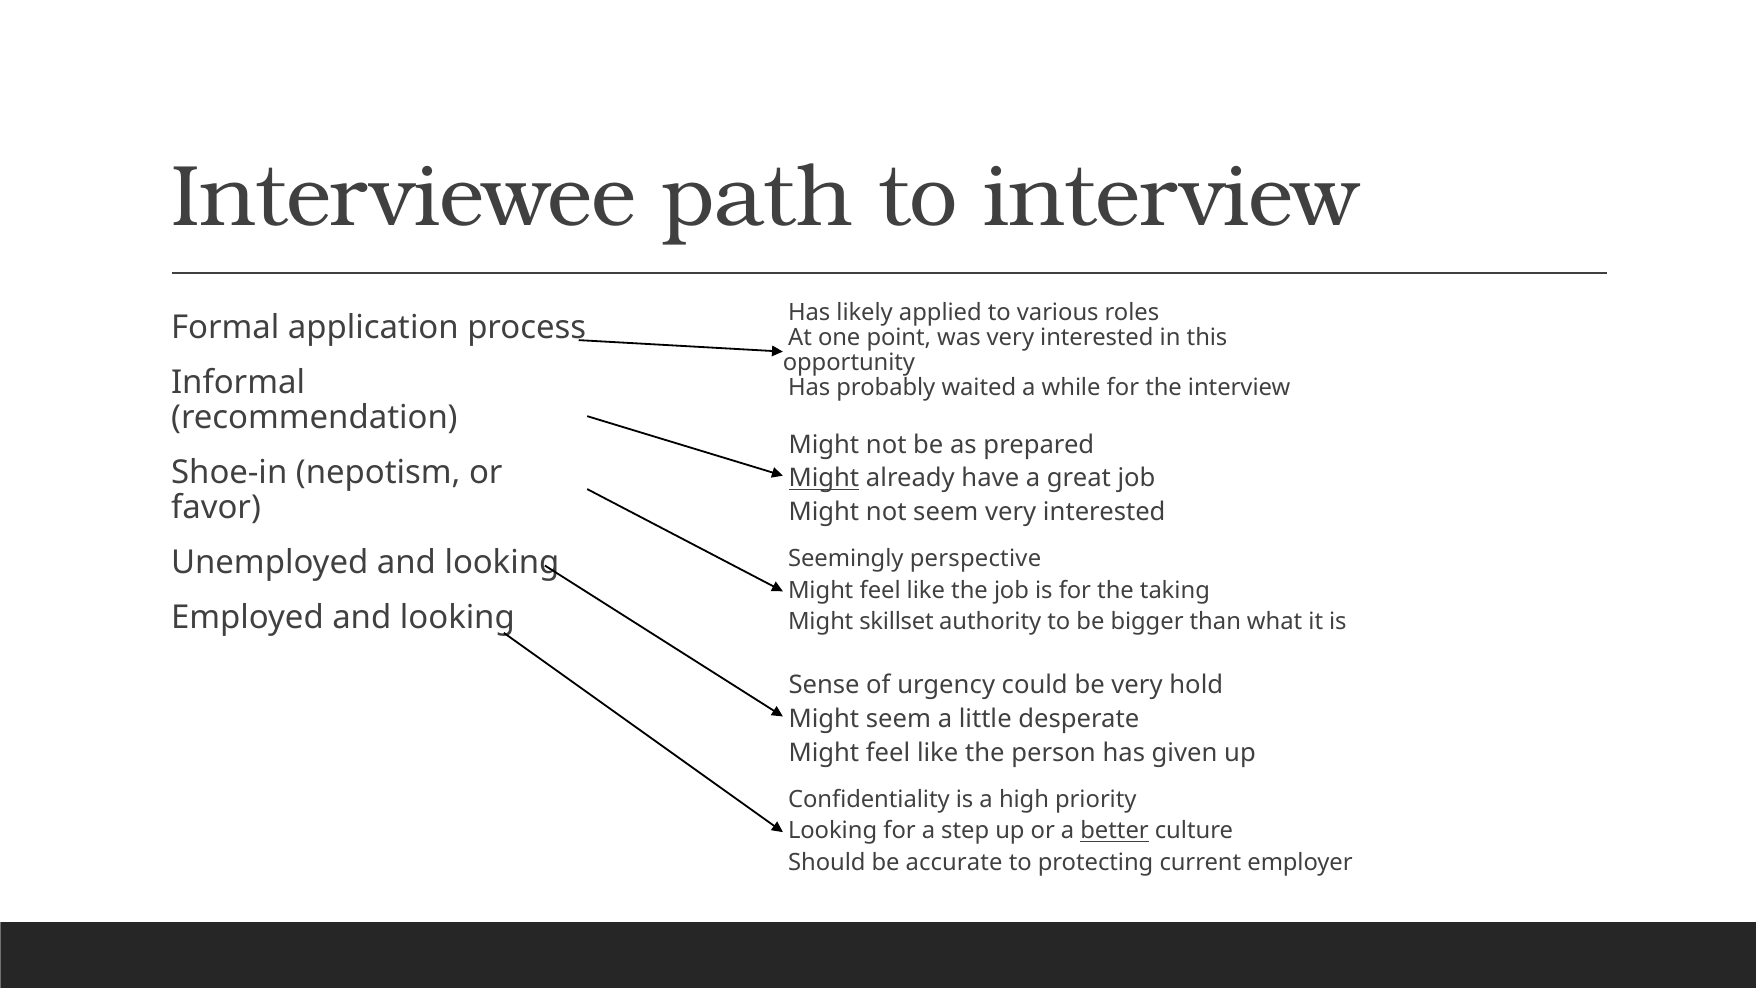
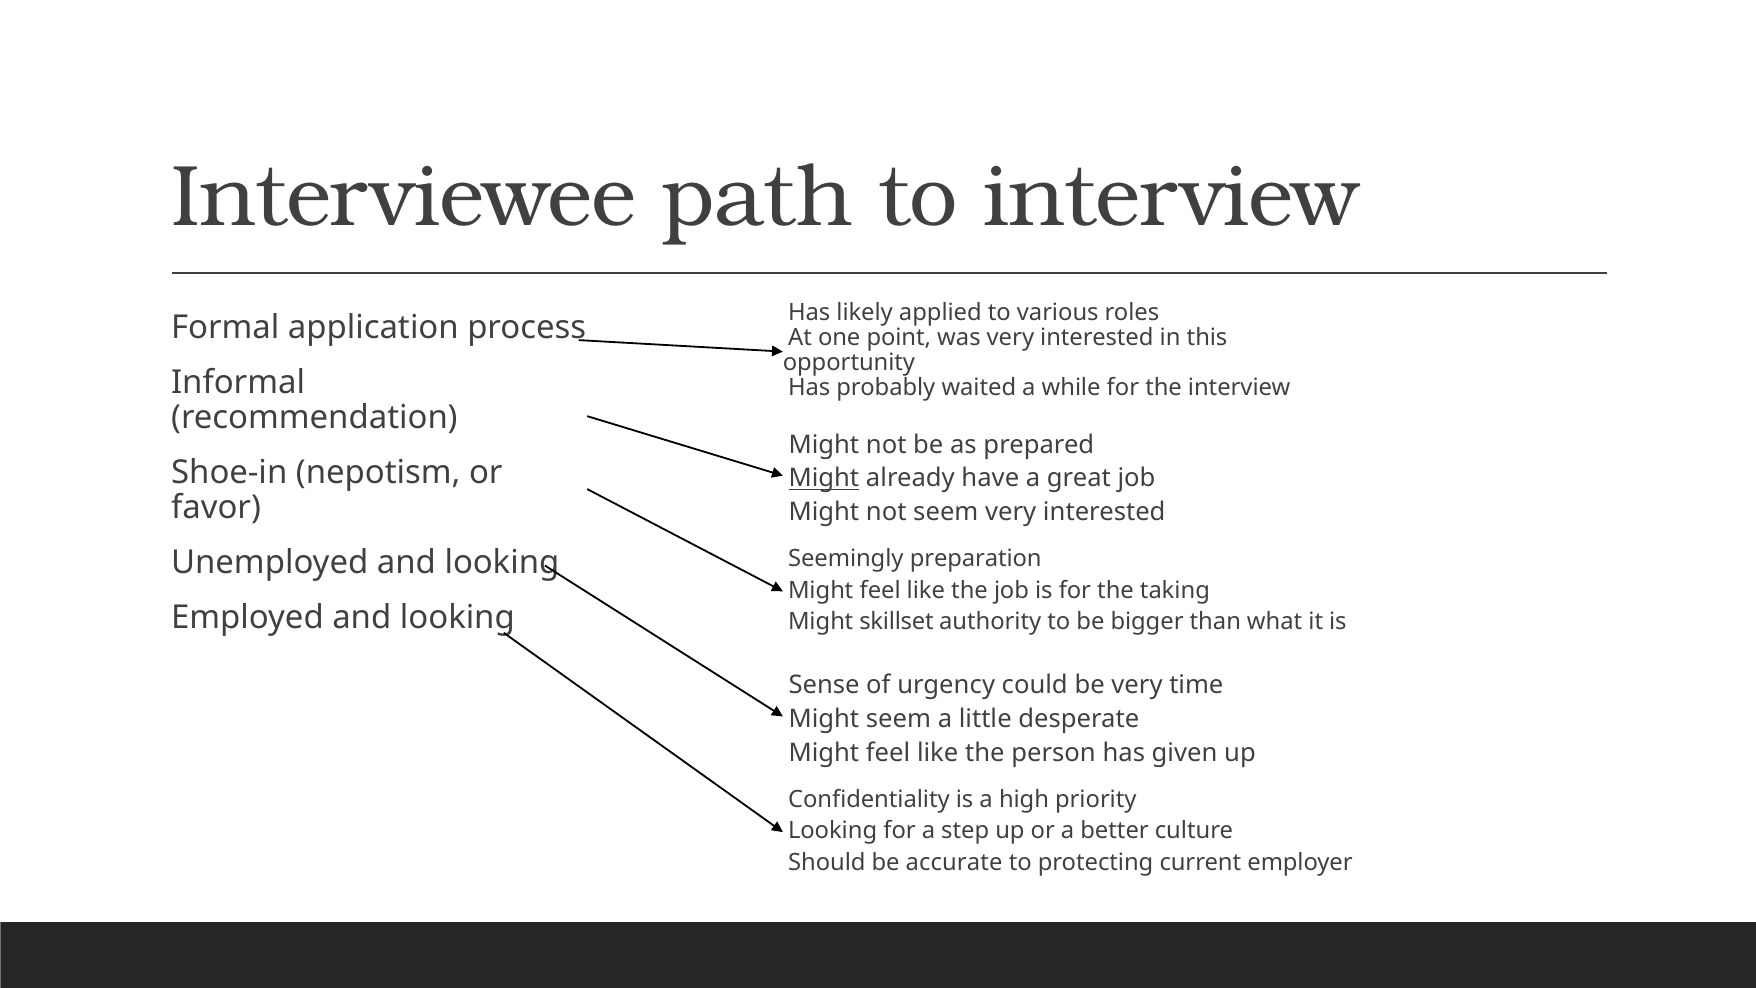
perspective: perspective -> preparation
hold: hold -> time
better underline: present -> none
